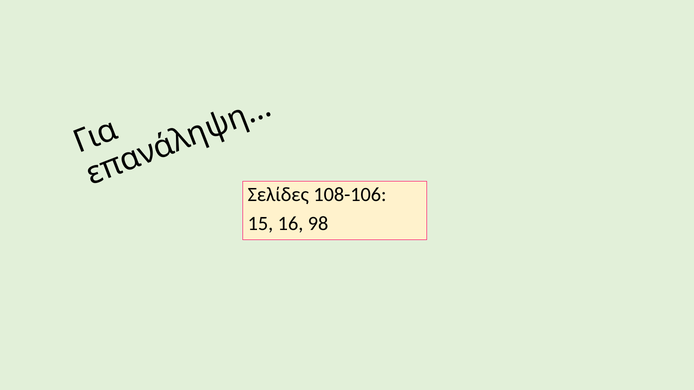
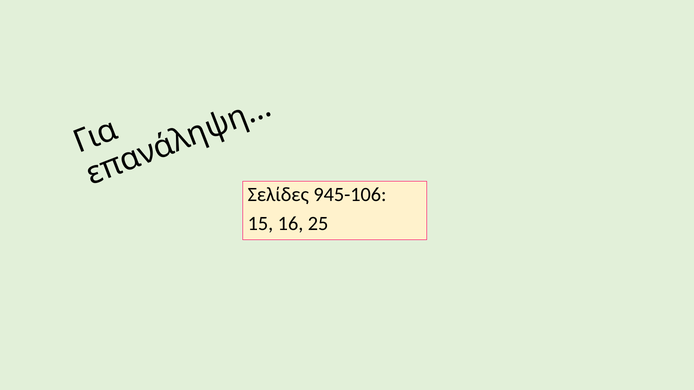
108-106: 108-106 -> 945-106
98: 98 -> 25
